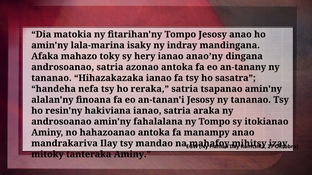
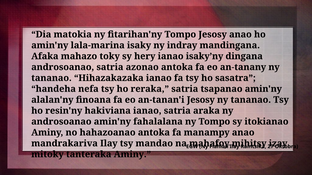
anao’ny: anao’ny -> isaky’ny
